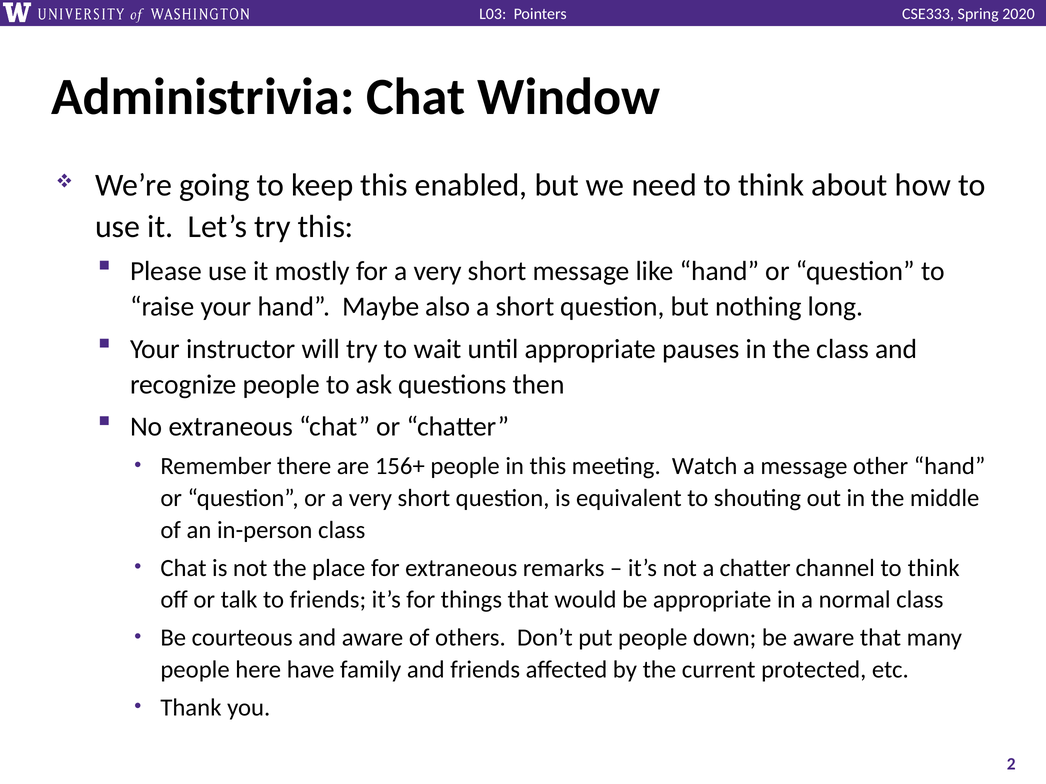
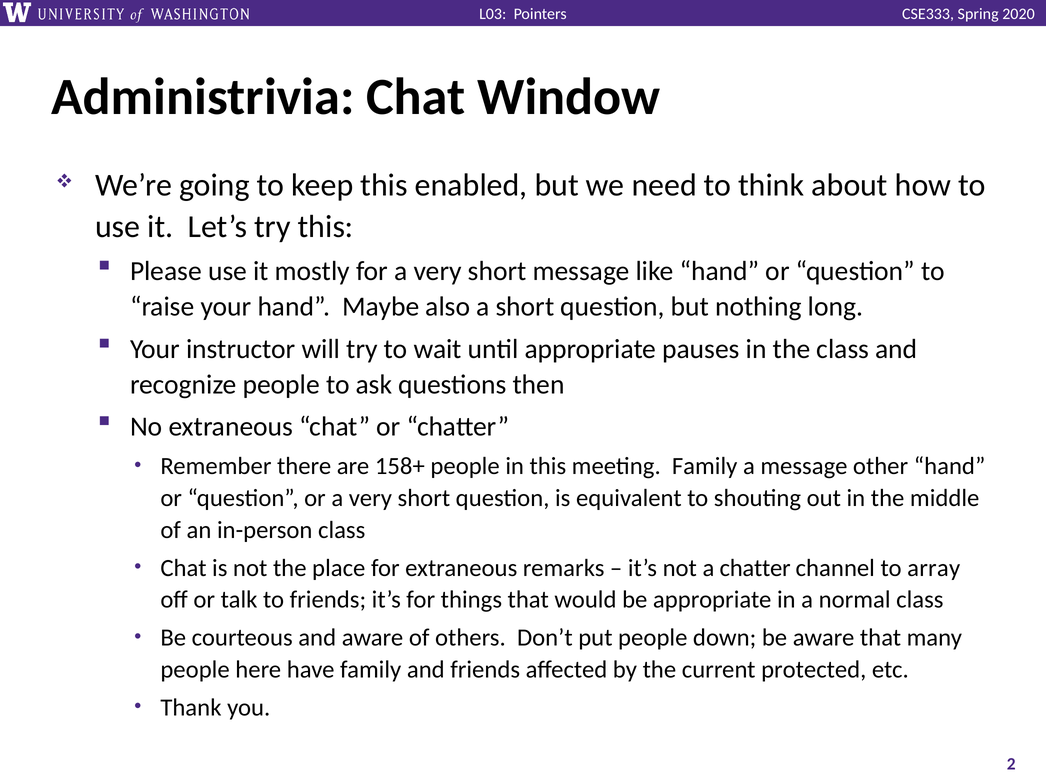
156+: 156+ -> 158+
meeting Watch: Watch -> Family
channel to think: think -> array
